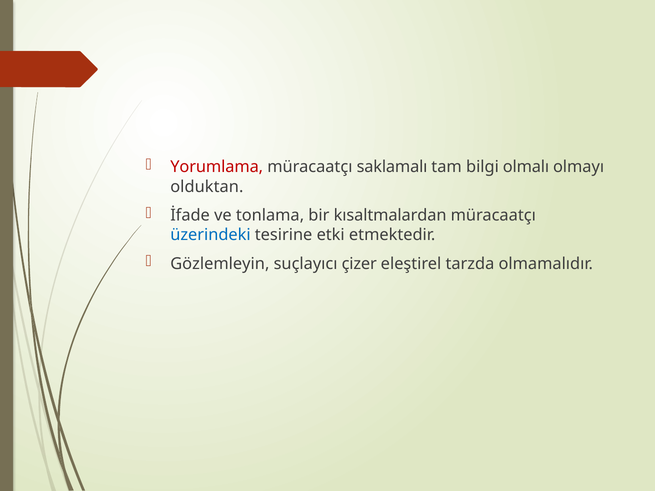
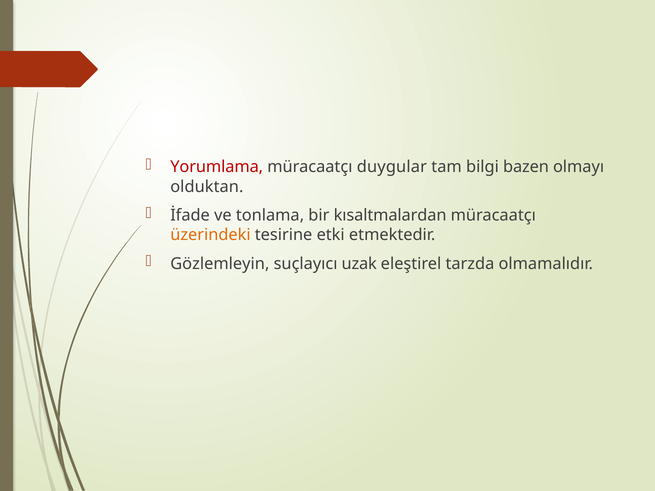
saklamalı: saklamalı -> duygular
olmalı: olmalı -> bazen
üzerindeki colour: blue -> orange
çizer: çizer -> uzak
